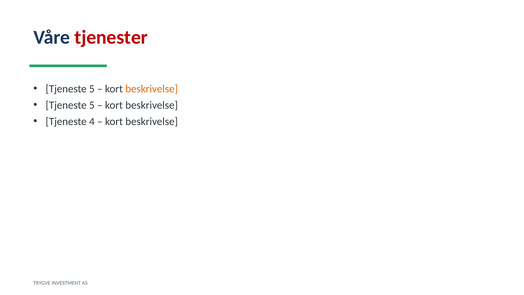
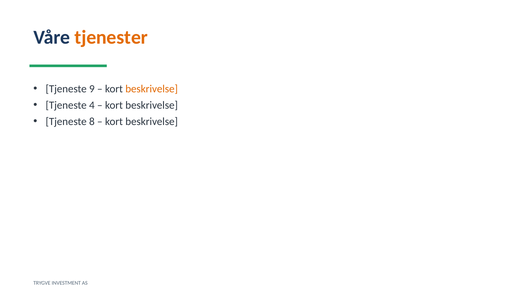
tjenester colour: red -> orange
5 at (92, 89): 5 -> 9
5 at (92, 105): 5 -> 4
4: 4 -> 8
